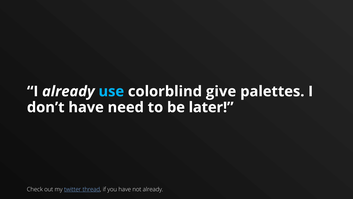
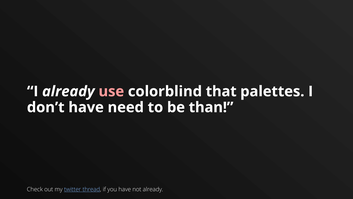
use colour: light blue -> pink
give: give -> that
later: later -> than
